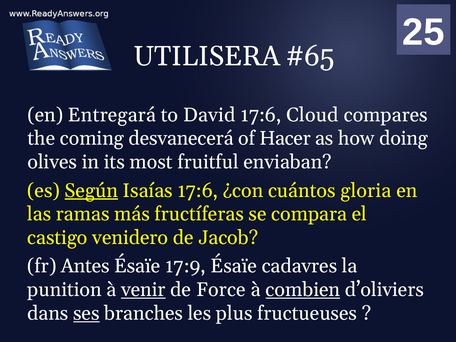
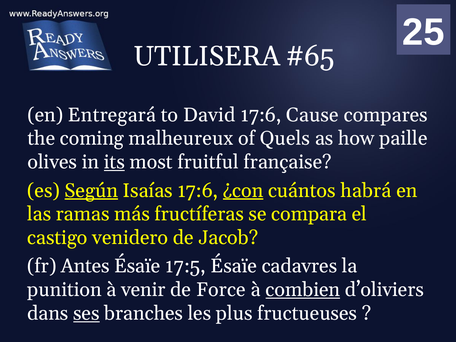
Cloud: Cloud -> Cause
desvanecerá: desvanecerá -> malheureux
Hacer: Hacer -> Quels
doing: doing -> paille
its underline: none -> present
enviaban: enviaban -> française
¿con underline: none -> present
gloria: gloria -> habrá
17:9: 17:9 -> 17:5
venir underline: present -> none
